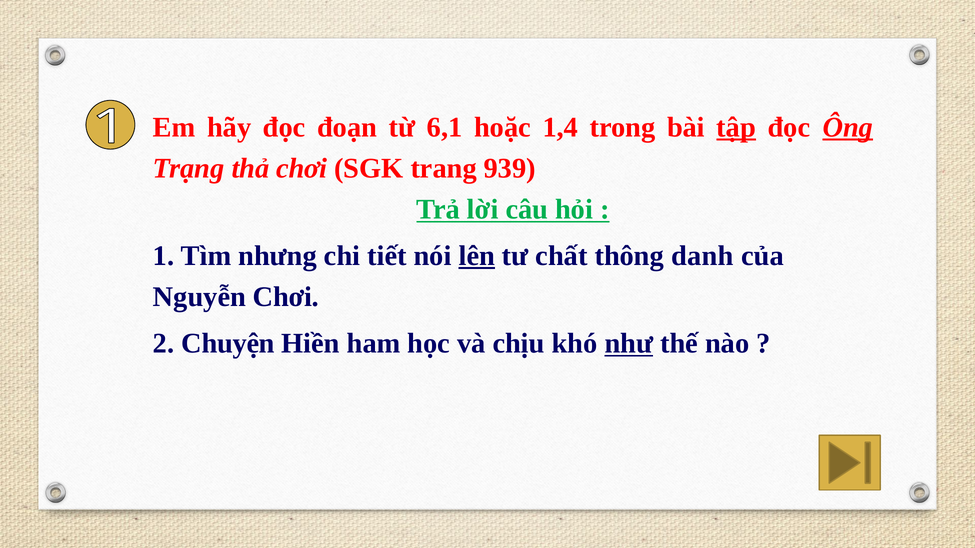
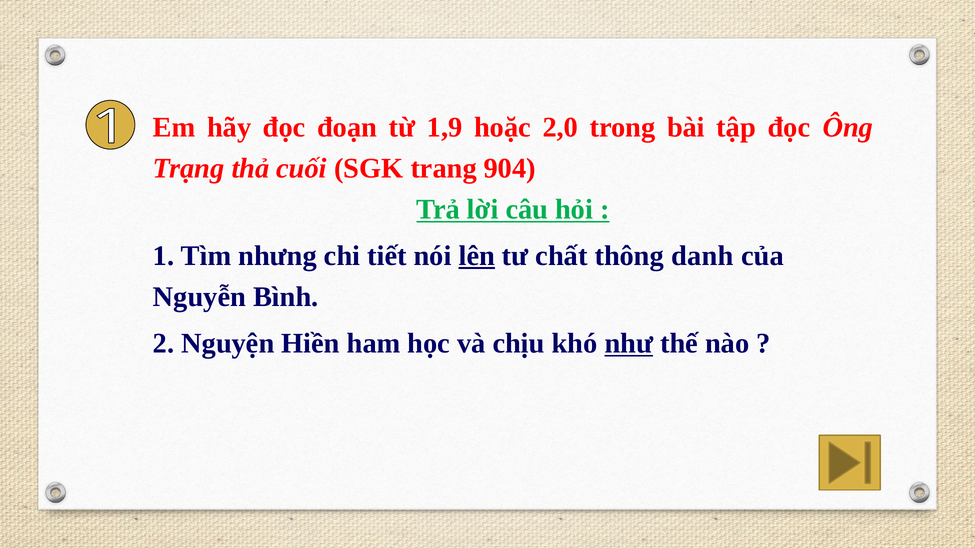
6,1: 6,1 -> 1,9
1,4: 1,4 -> 2,0
tập underline: present -> none
Ông underline: present -> none
thả chơi: chơi -> cuối
939: 939 -> 904
Nguyễn Chơi: Chơi -> Bình
Chuyện: Chuyện -> Nguyện
